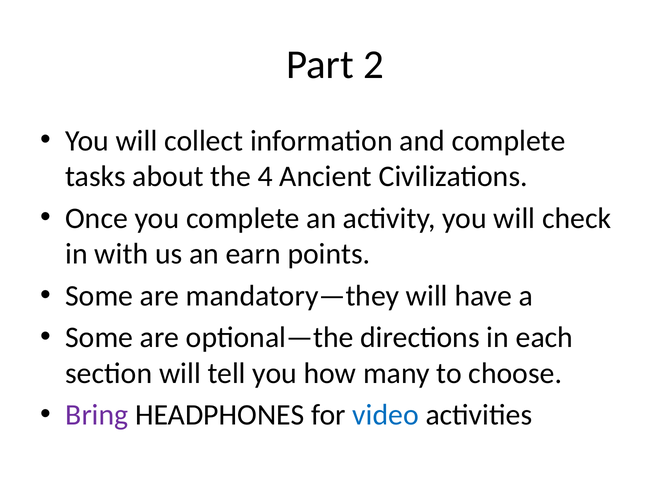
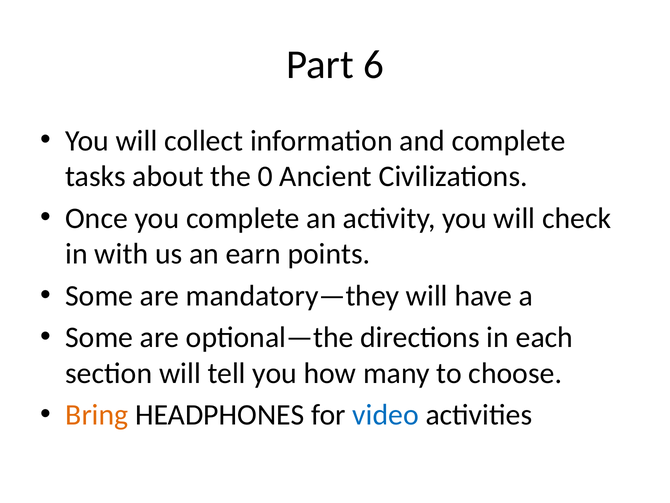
2: 2 -> 6
4: 4 -> 0
Bring colour: purple -> orange
